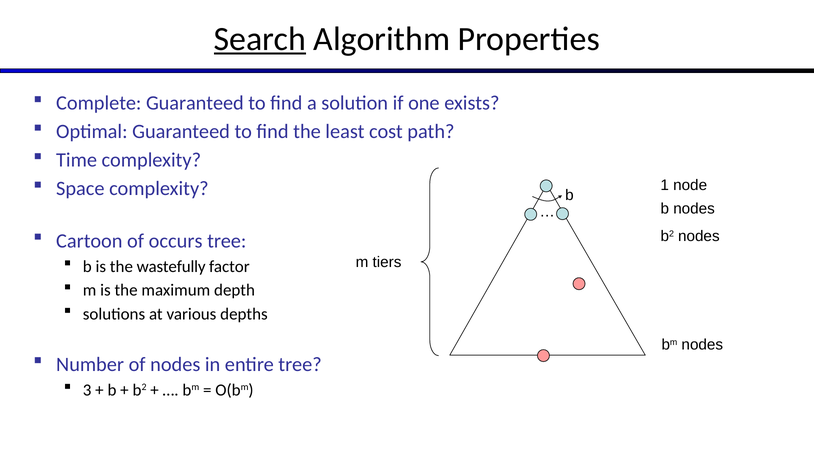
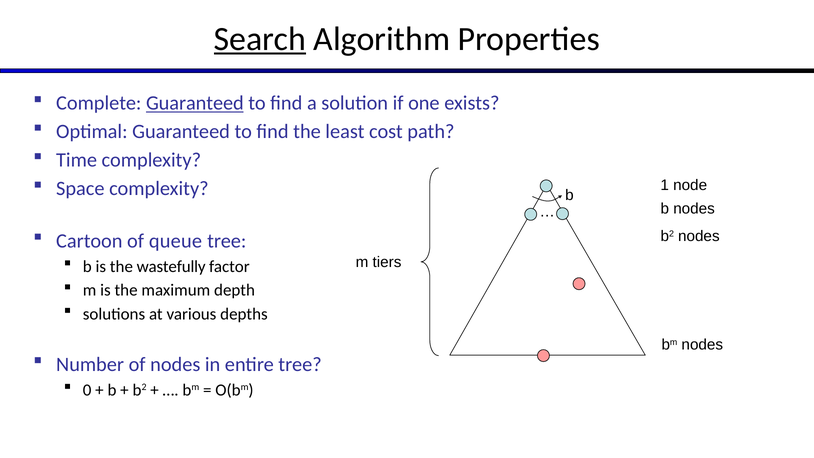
Guaranteed at (195, 103) underline: none -> present
occurs: occurs -> queue
3: 3 -> 0
